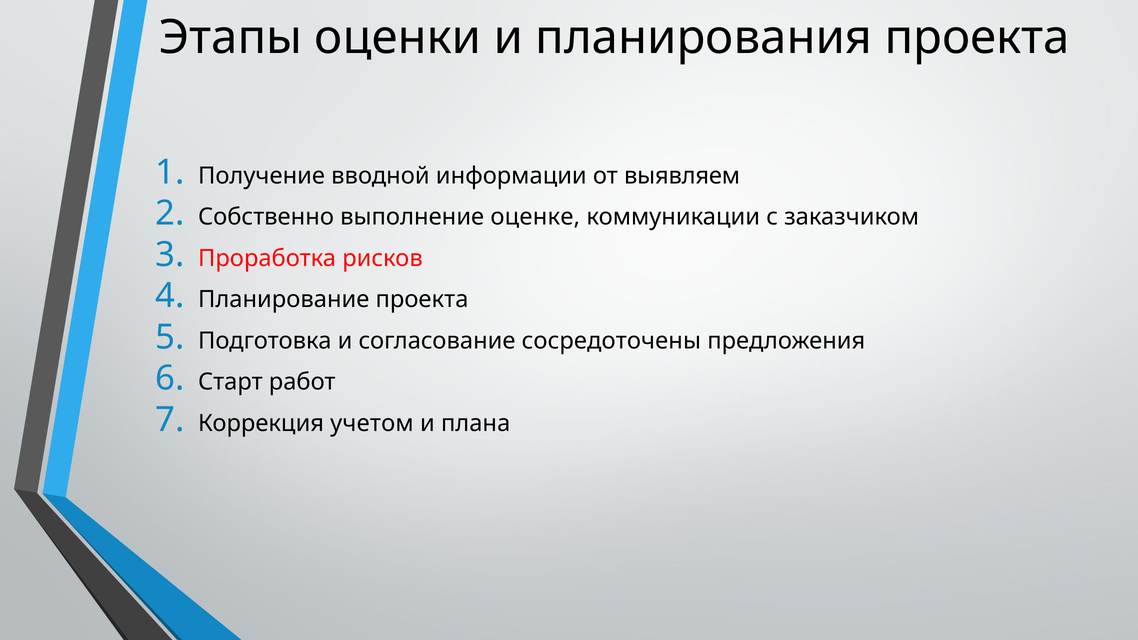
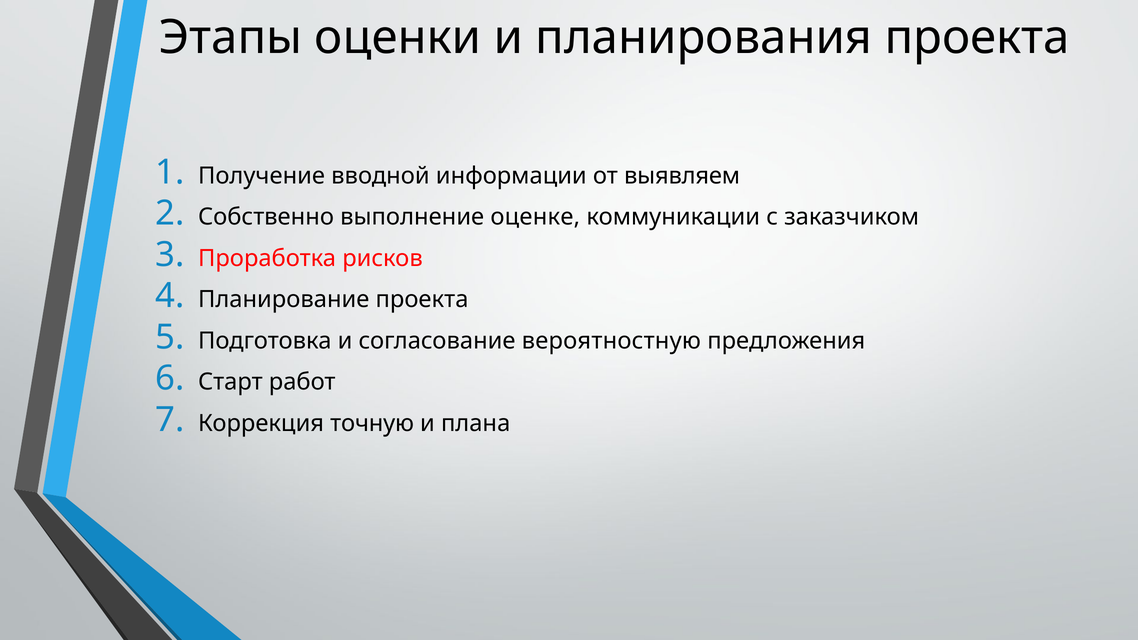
сосредоточены: сосредоточены -> вероятностную
учетом: учетом -> точную
